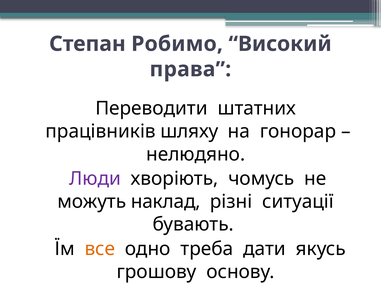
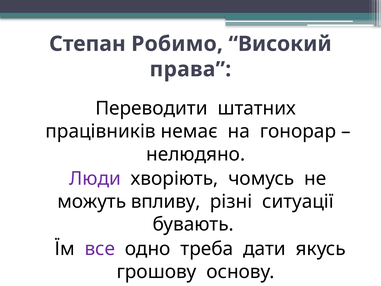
шляху: шляху -> немає
наклад: наклад -> впливу
все colour: orange -> purple
